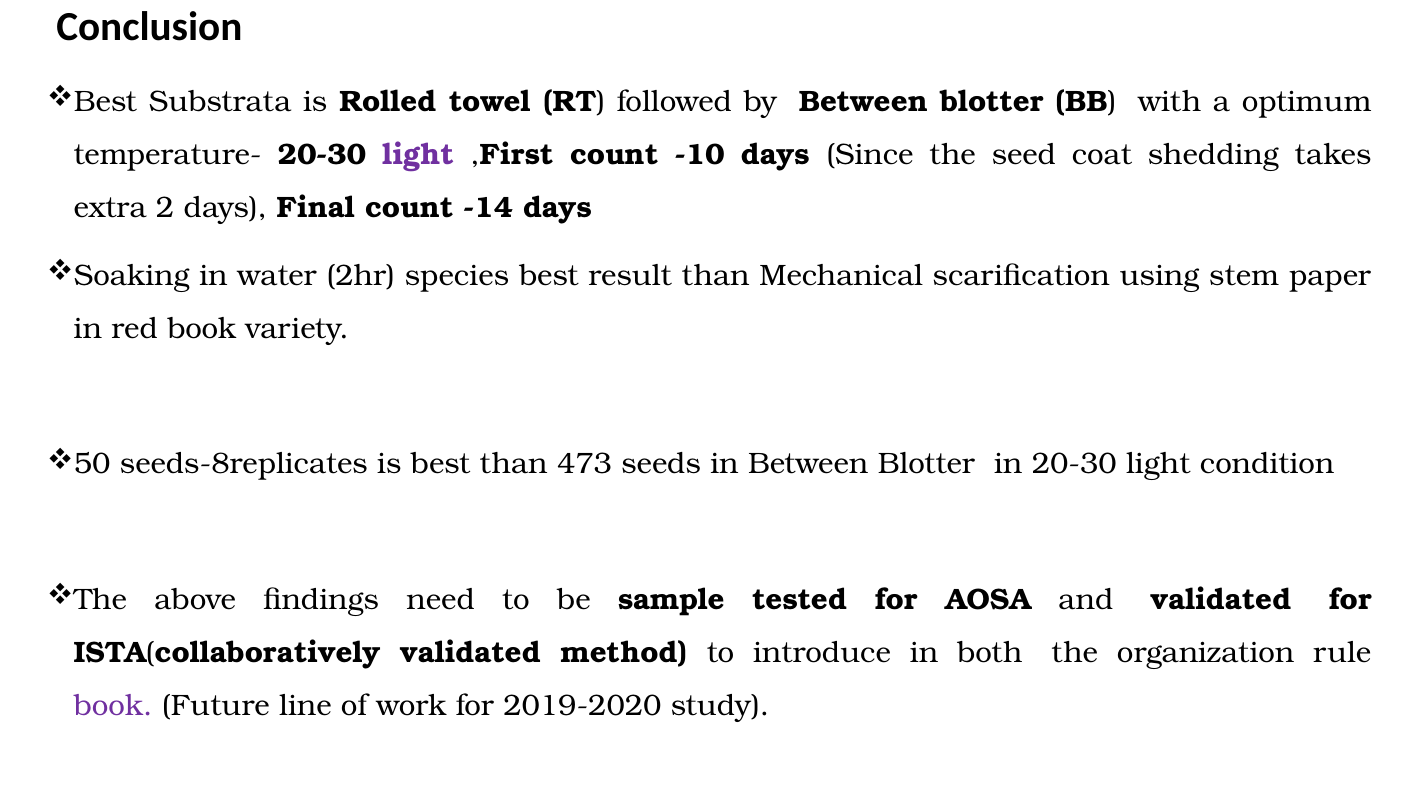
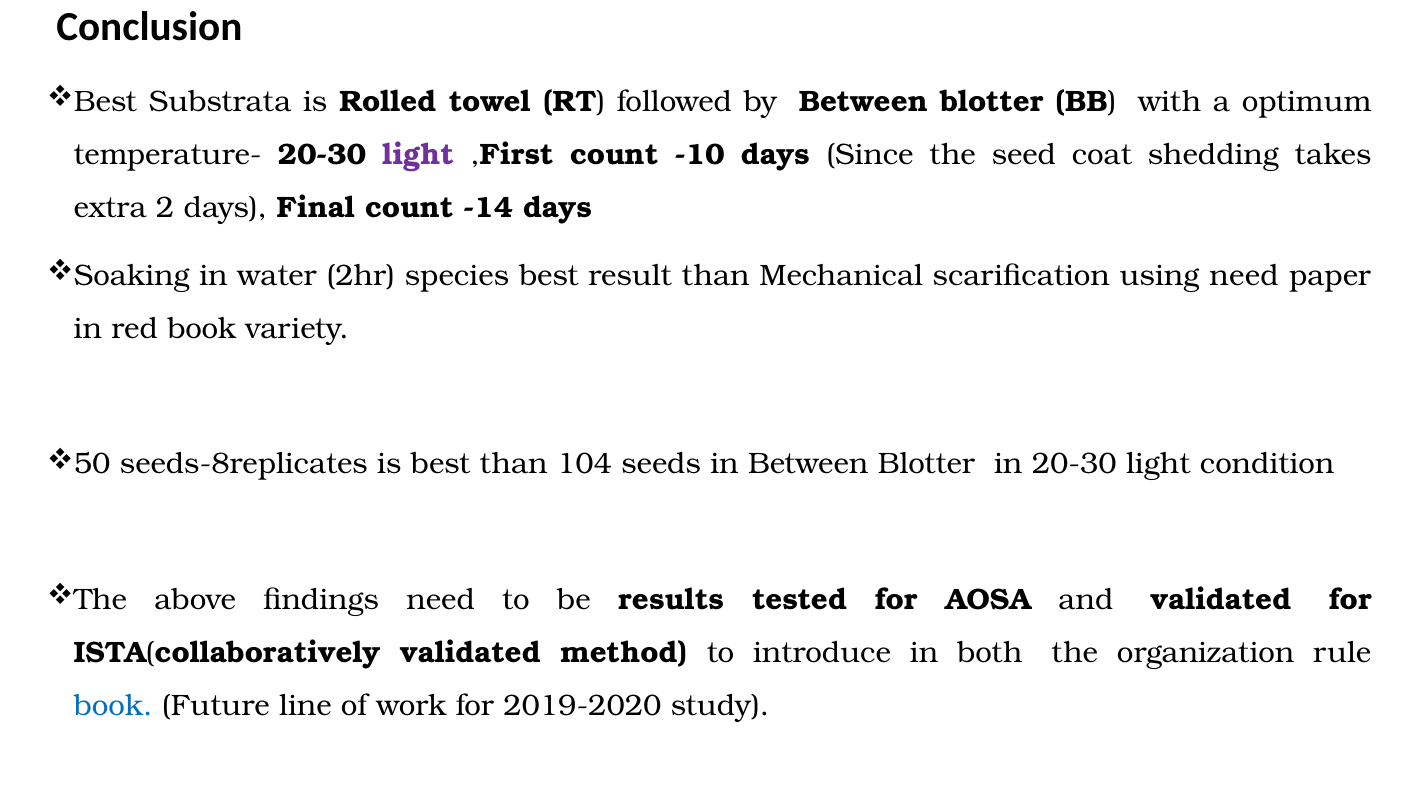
using stem: stem -> need
473: 473 -> 104
sample: sample -> results
book at (113, 705) colour: purple -> blue
